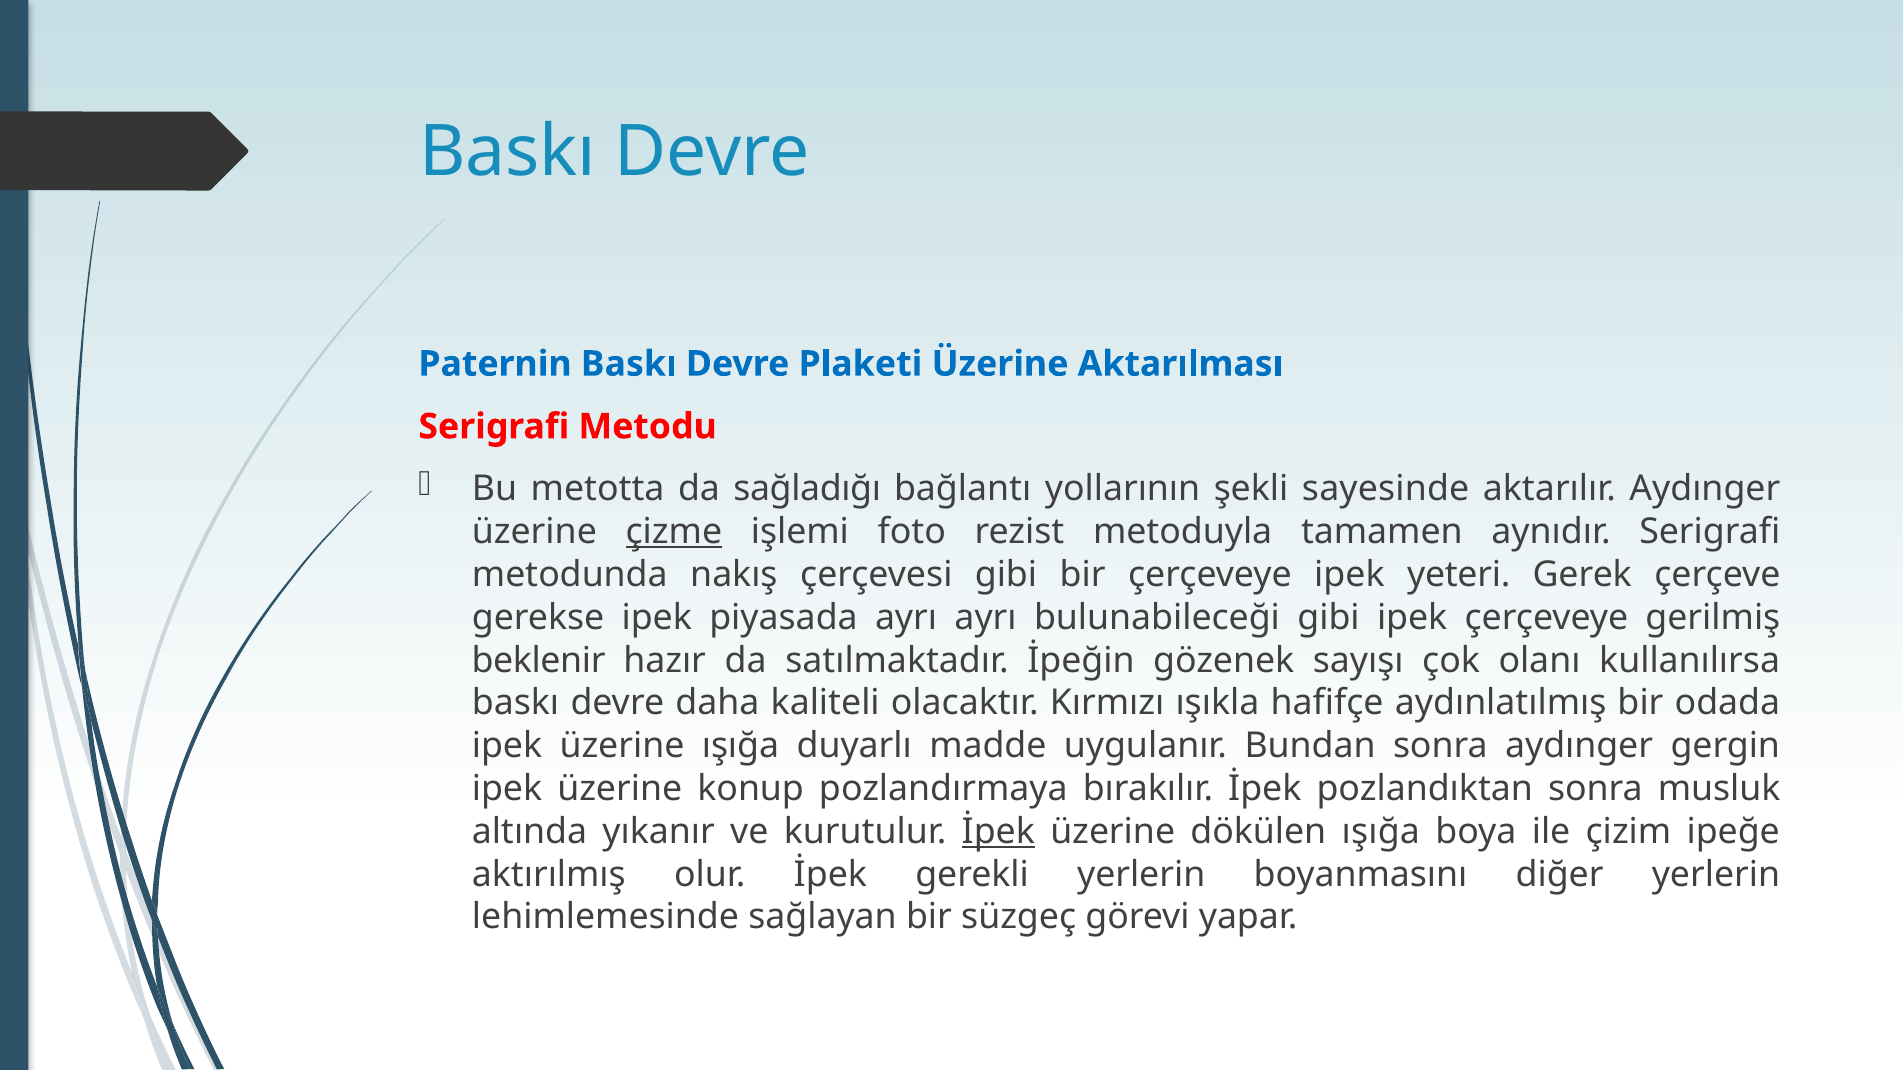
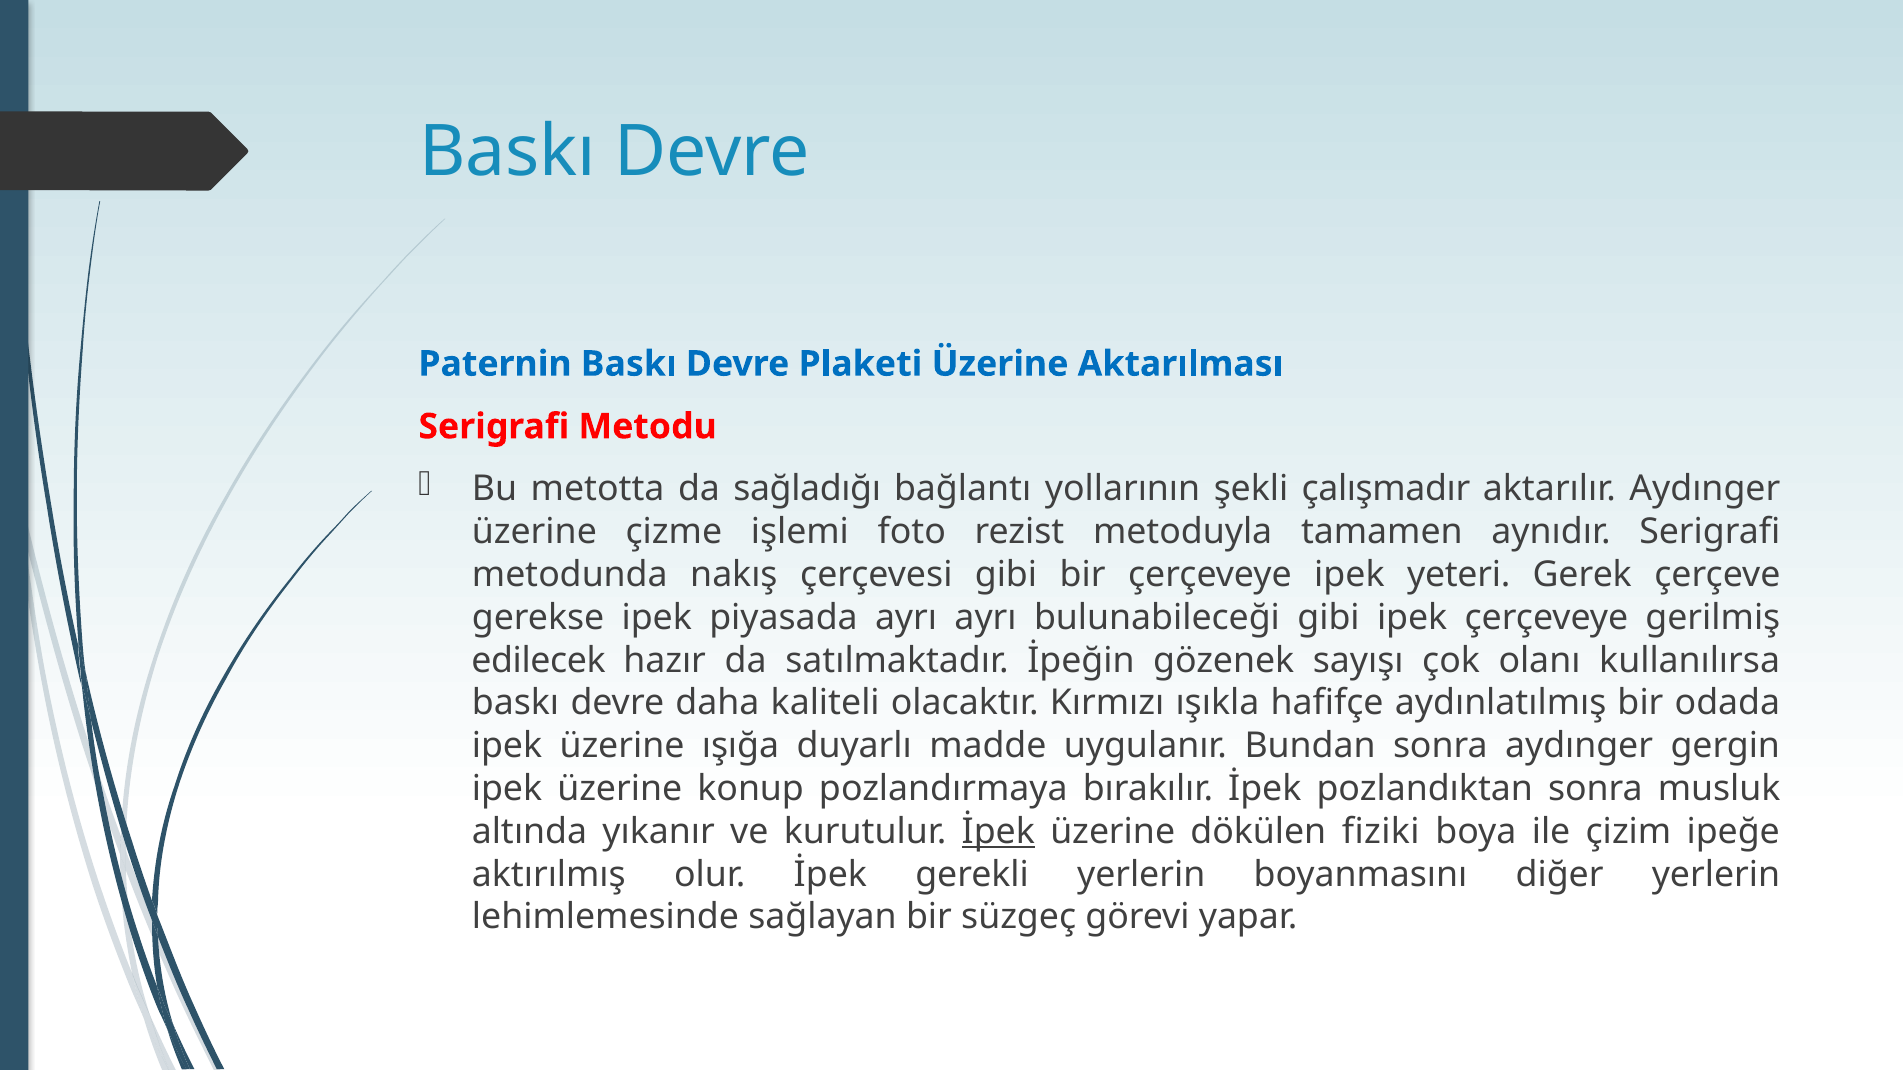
sayesinde: sayesinde -> çalışmadır
çizme underline: present -> none
beklenir: beklenir -> edilecek
dökülen ışığa: ışığa -> fiziki
